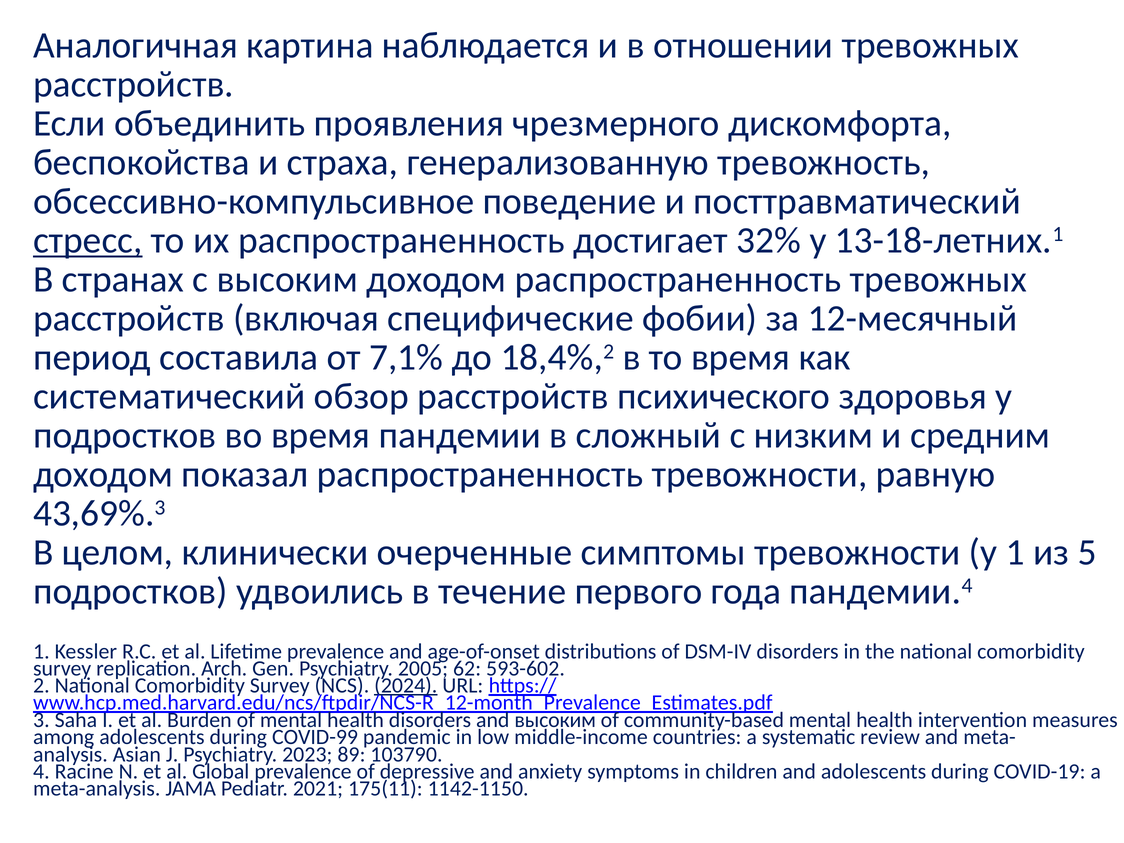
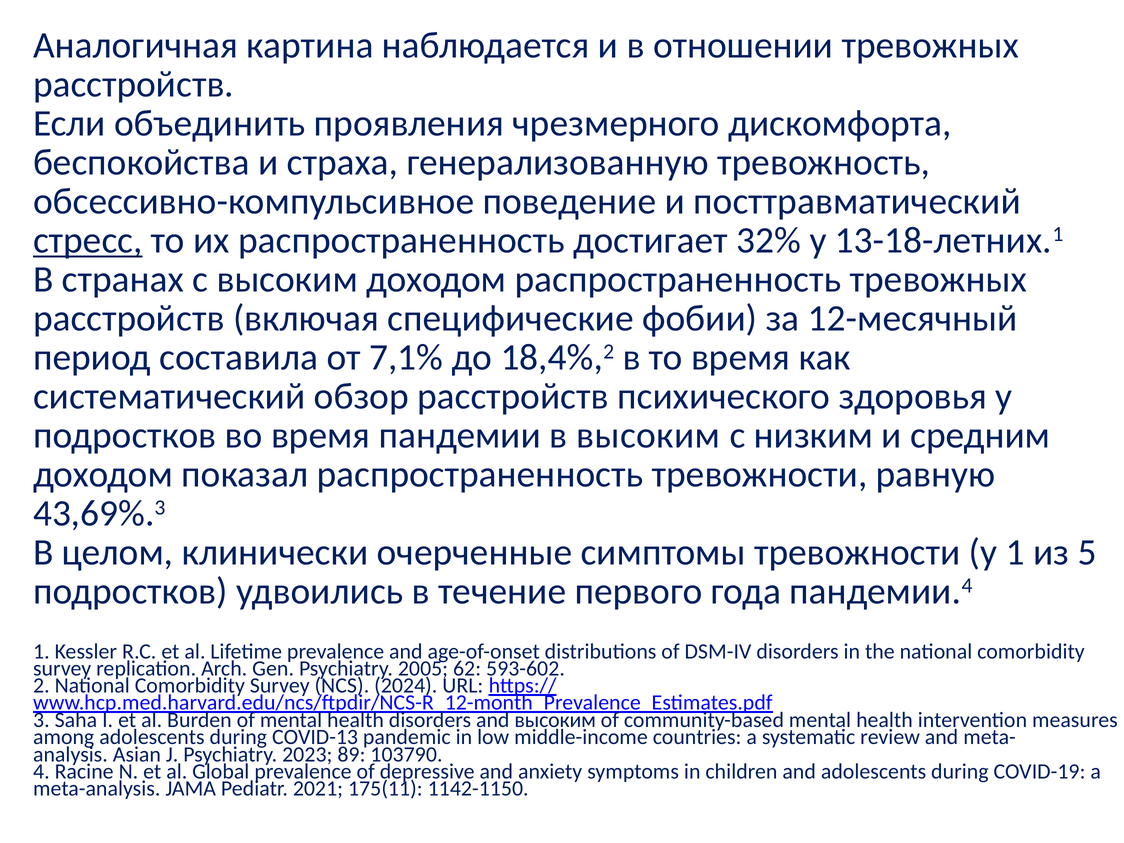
в сложный: сложный -> высоким
2024 underline: present -> none
COVID-99: COVID-99 -> COVID-13
